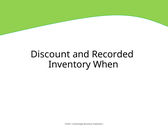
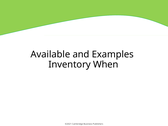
Discount: Discount -> Available
Recorded: Recorded -> Examples
